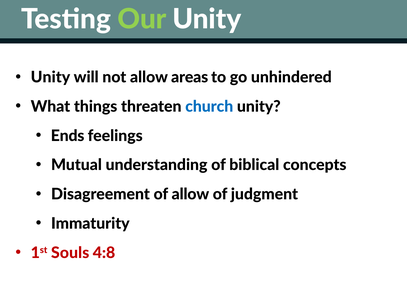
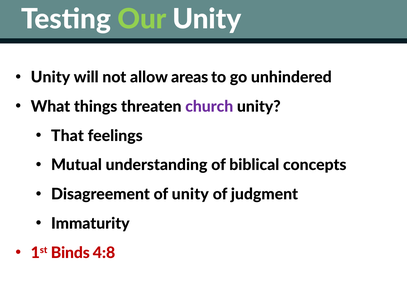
church colour: blue -> purple
Ends: Ends -> That
of allow: allow -> unity
Souls: Souls -> Binds
